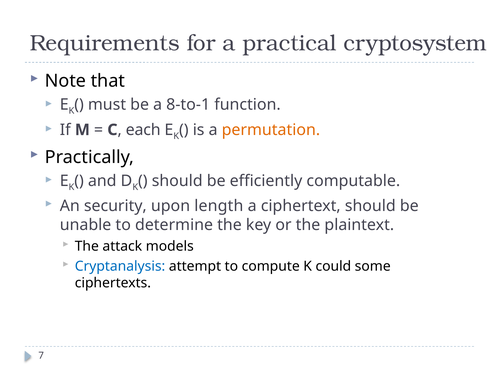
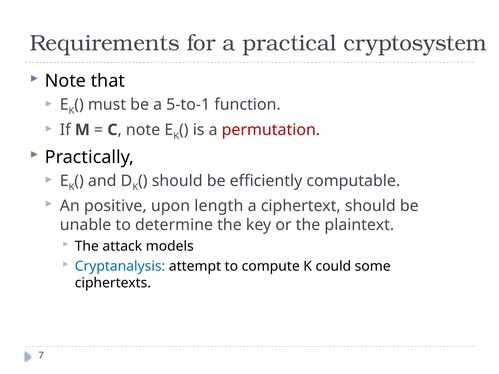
8-to-1: 8-to-1 -> 5-to-1
each at (143, 130): each -> note
permutation colour: orange -> red
security: security -> positive
